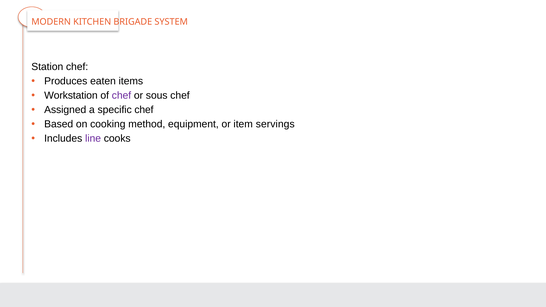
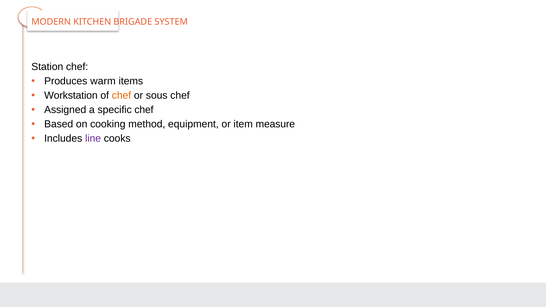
eaten: eaten -> warm
chef at (121, 96) colour: purple -> orange
servings: servings -> measure
